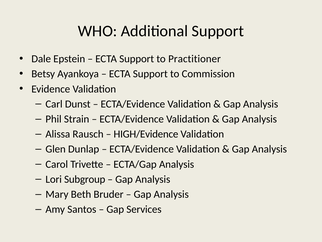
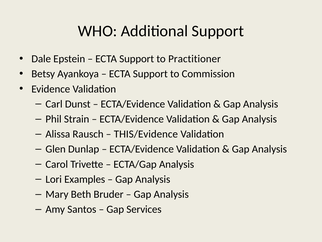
HIGH/Evidence: HIGH/Evidence -> THIS/Evidence
Subgroup: Subgroup -> Examples
